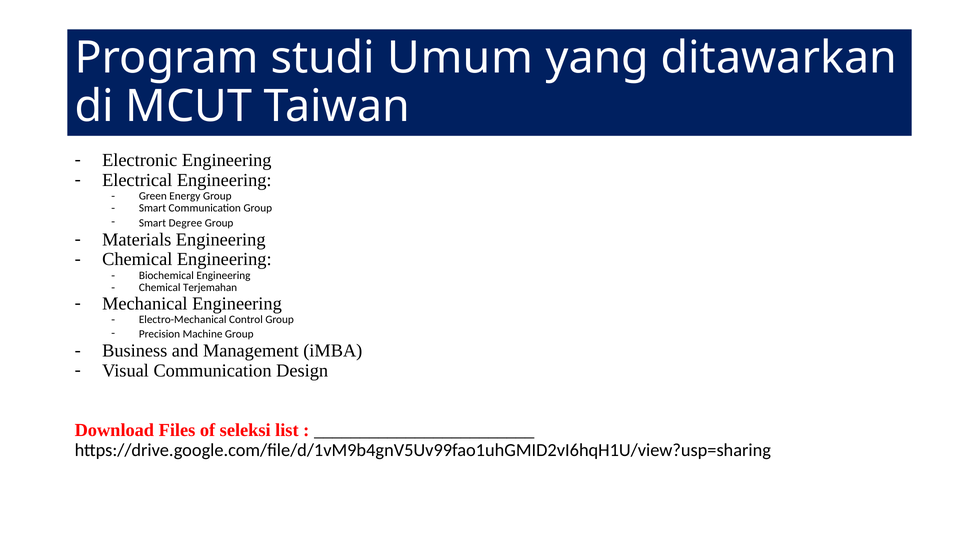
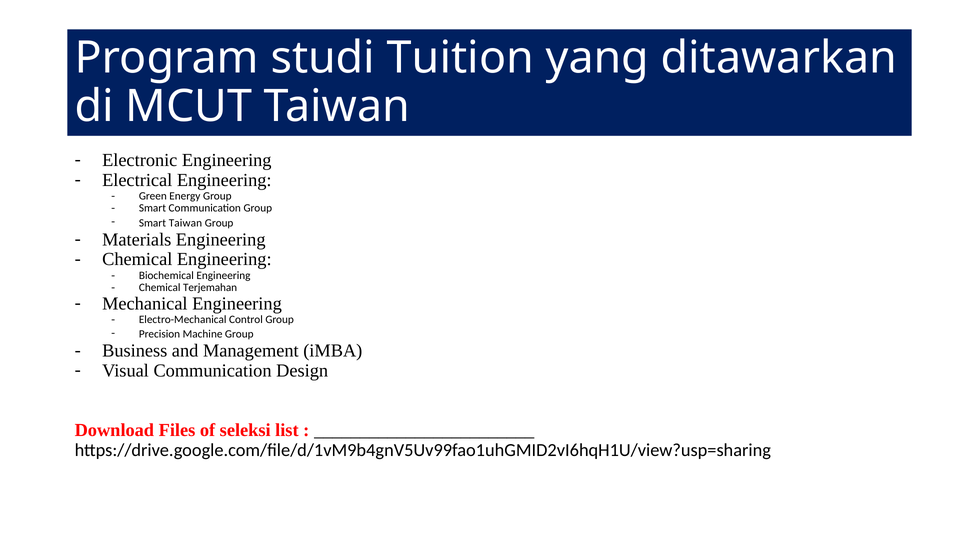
Umum: Umum -> Tuition
Smart Degree: Degree -> Taiwan
